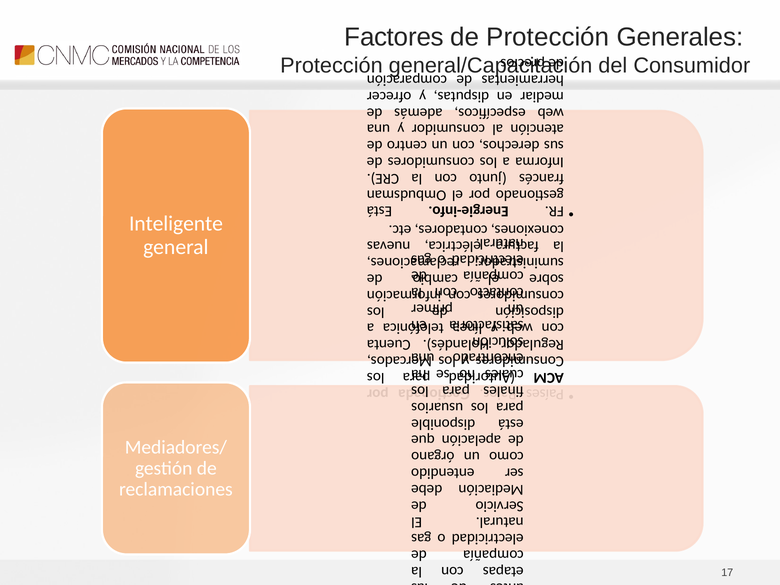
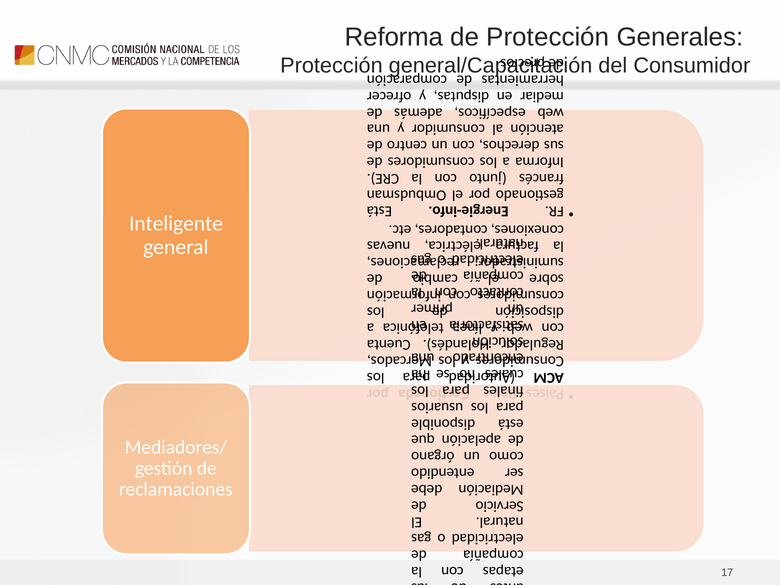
Factores: Factores -> Reforma
